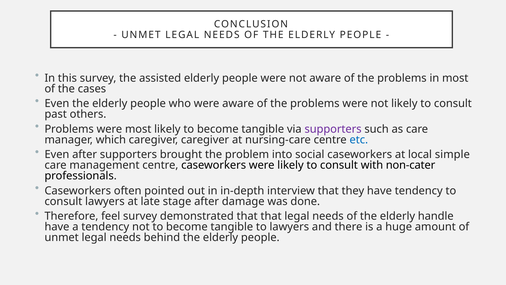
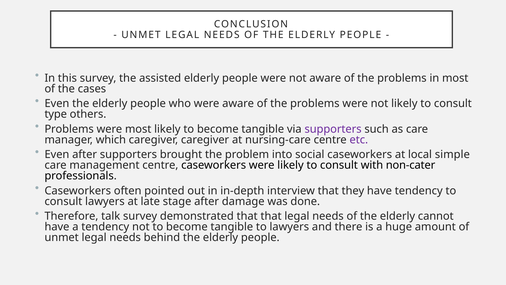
past: past -> type
etc colour: blue -> purple
feel: feel -> talk
handle: handle -> cannot
